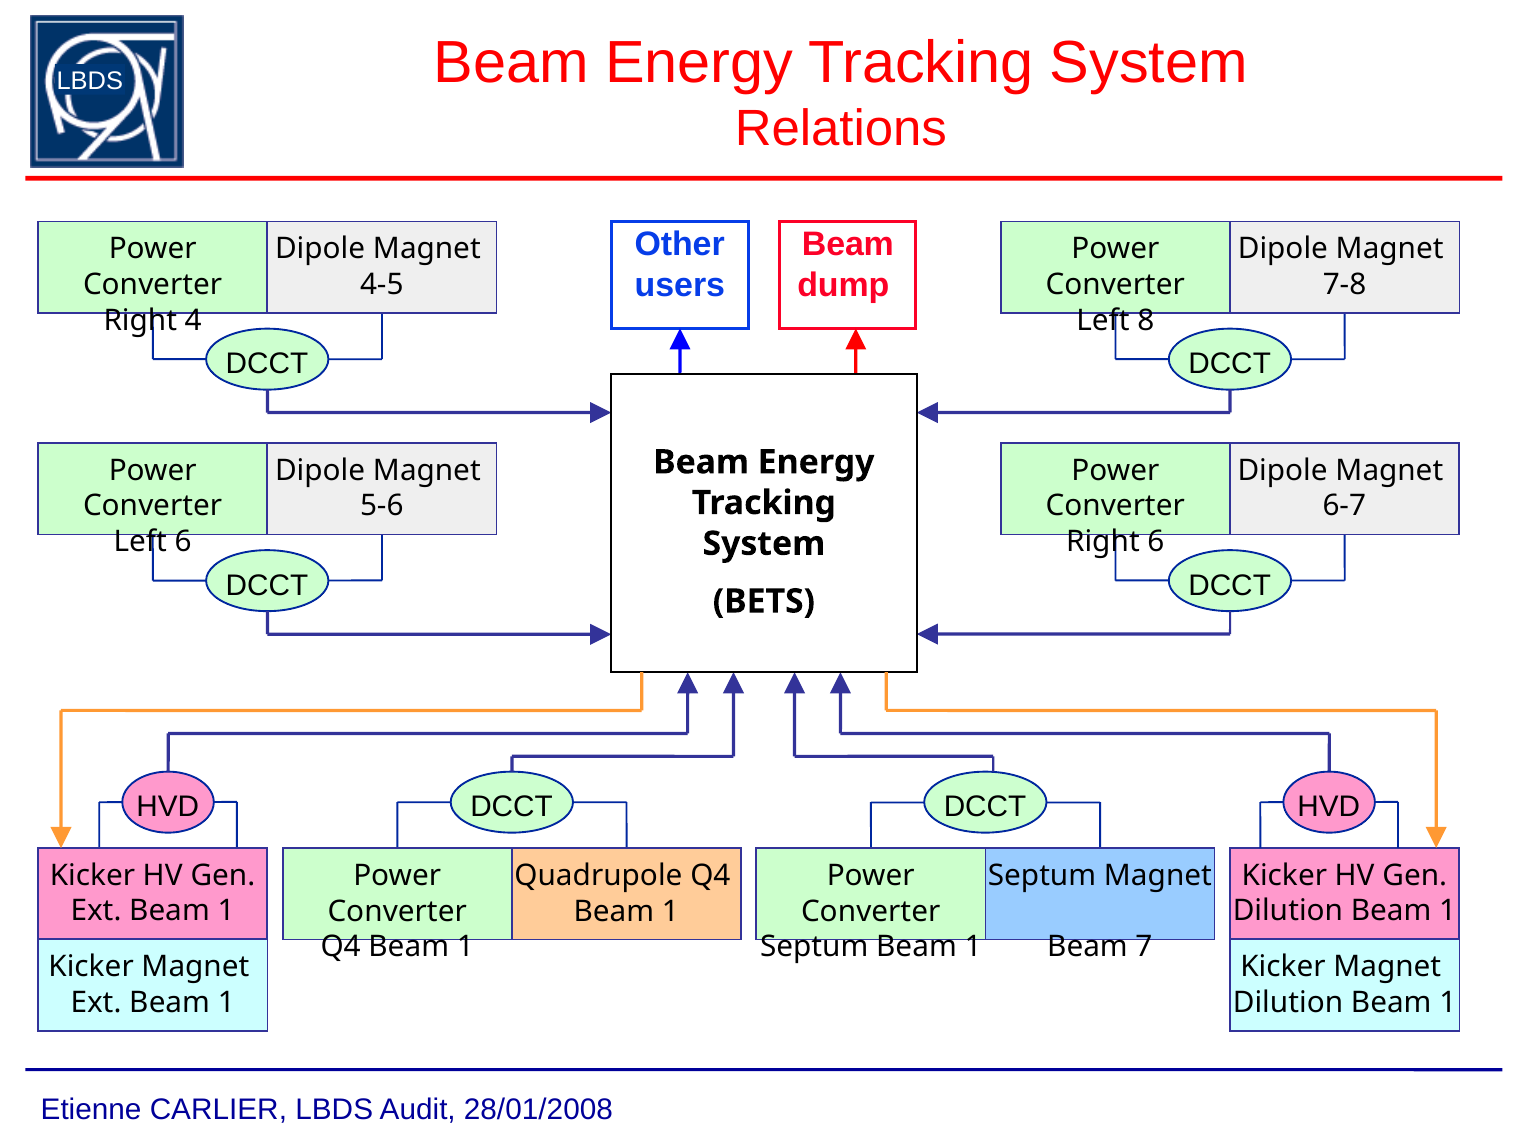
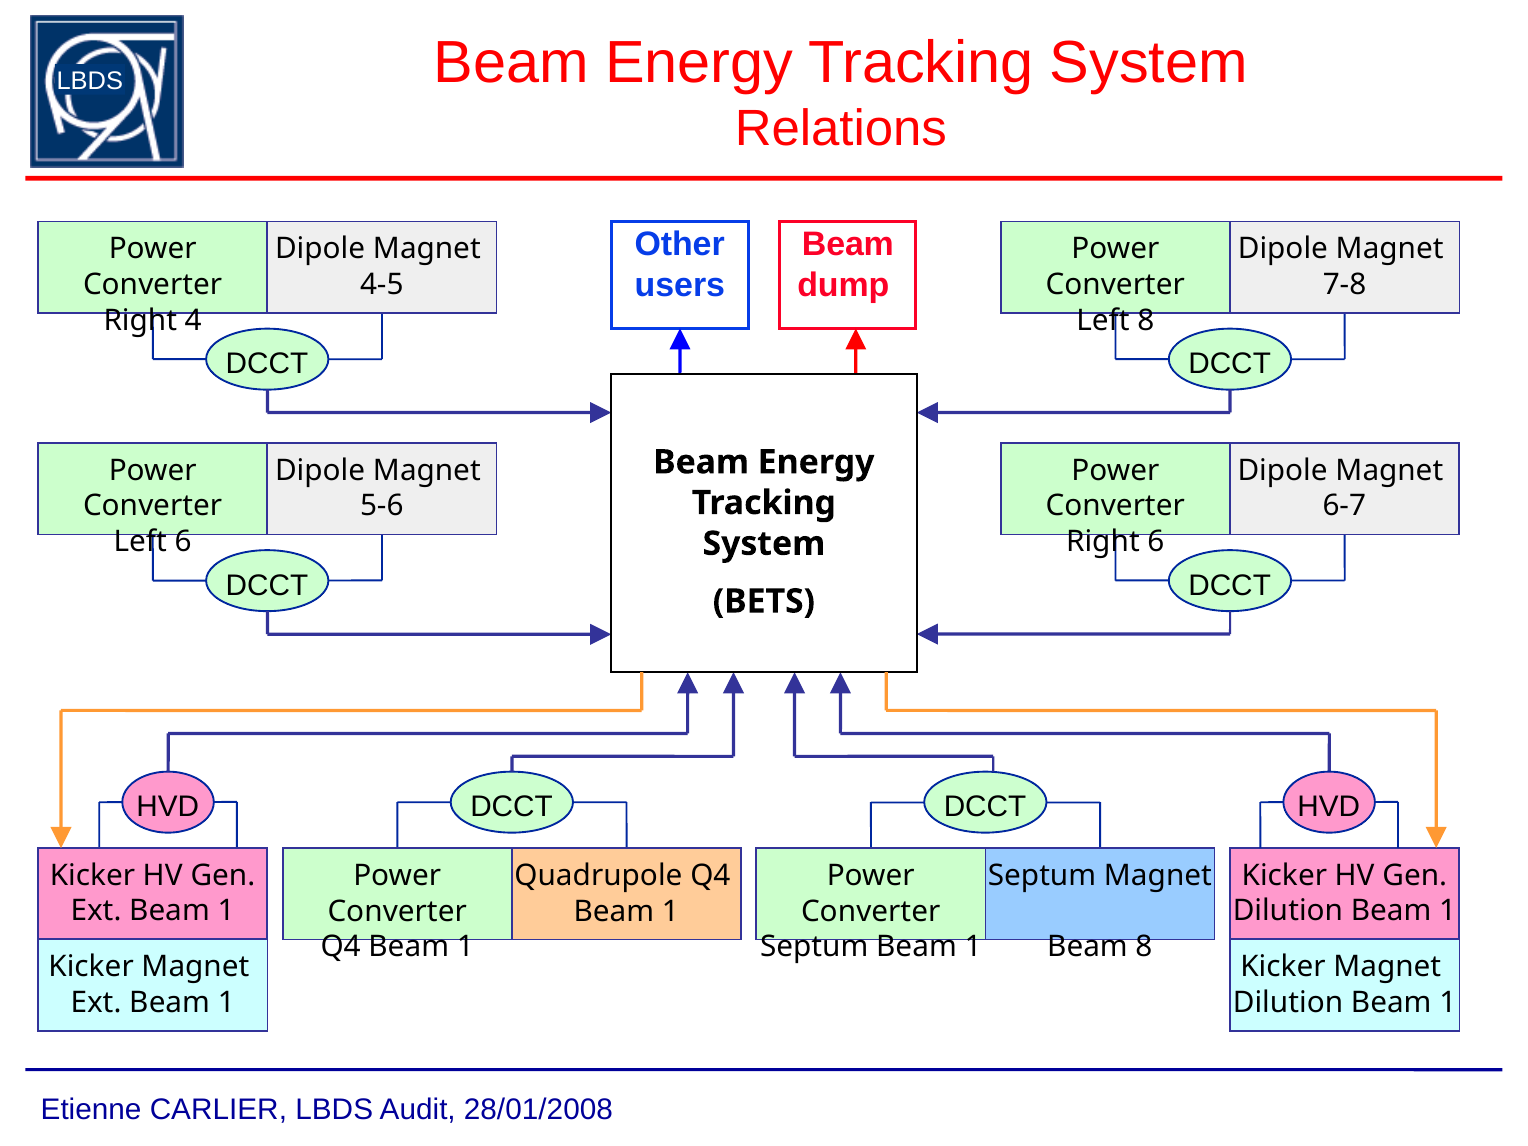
Beam 7: 7 -> 8
